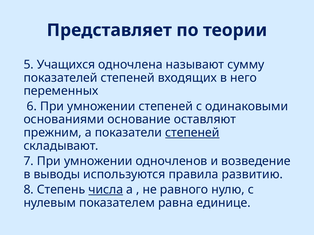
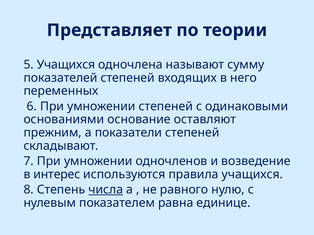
степеней at (192, 133) underline: present -> none
выводы: выводы -> интерес
правила развитию: развитию -> учащихся
